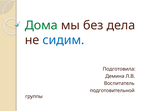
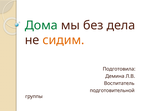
сидим colour: blue -> orange
